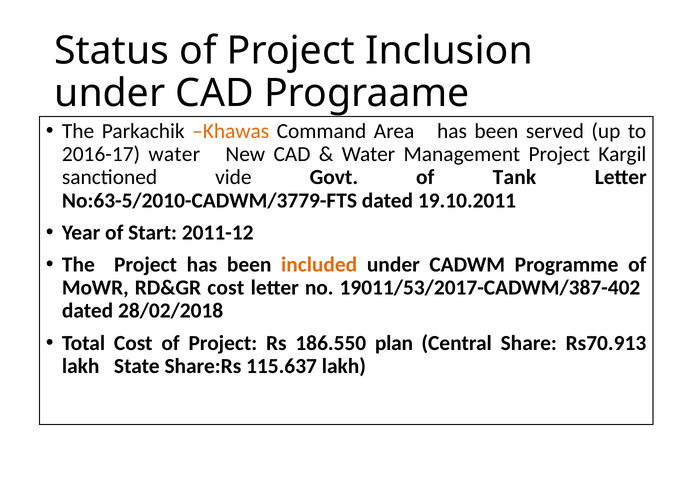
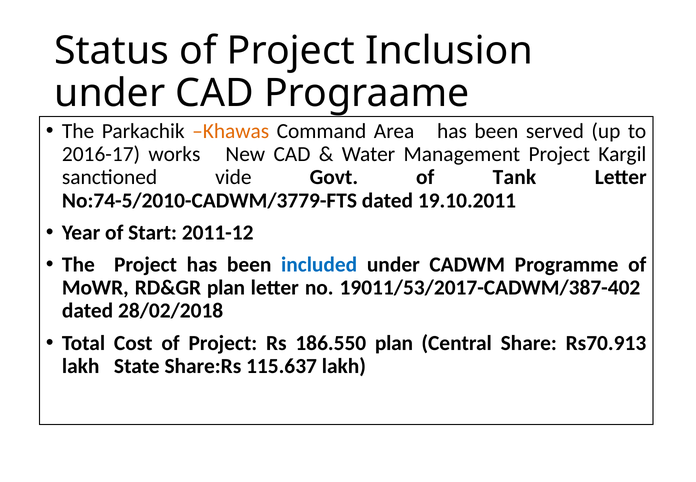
2016-17 water: water -> works
No:63-5/2010-CADWM/3779-FTS: No:63-5/2010-CADWM/3779-FTS -> No:74-5/2010-CADWM/3779-FTS
included colour: orange -> blue
RD&GR cost: cost -> plan
